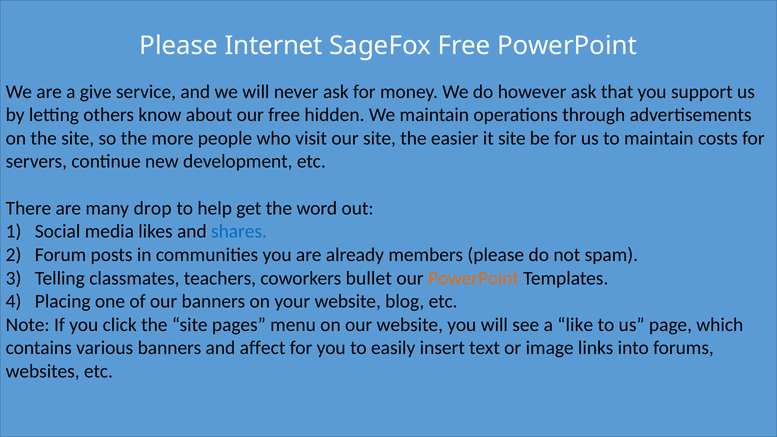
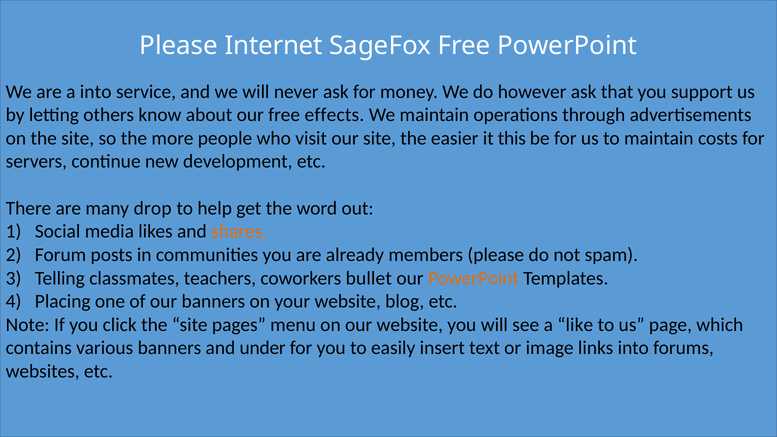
a give: give -> into
hidden: hidden -> effects
it site: site -> this
shares colour: blue -> orange
affect: affect -> under
